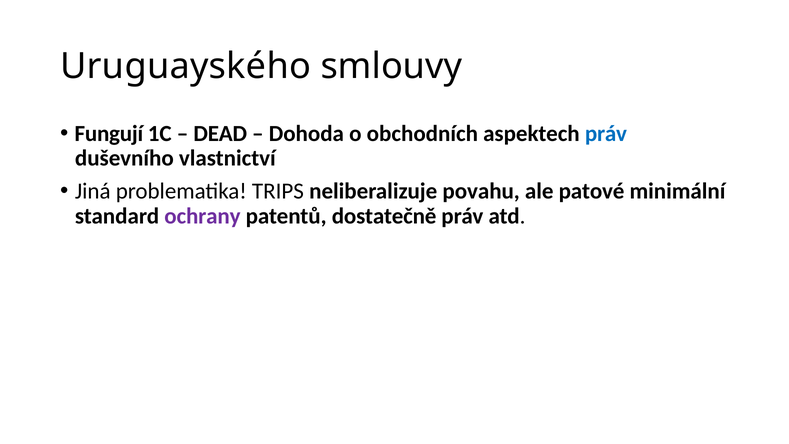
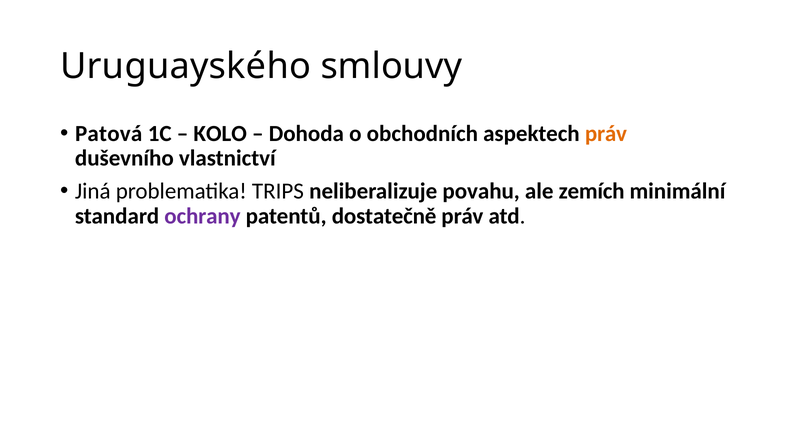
Fungují: Fungují -> Patová
DEAD: DEAD -> KOLO
práv at (606, 133) colour: blue -> orange
patové: patové -> zemích
